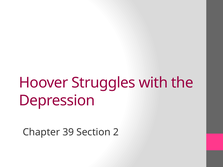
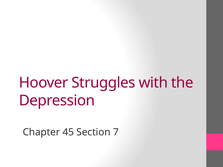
39: 39 -> 45
2: 2 -> 7
